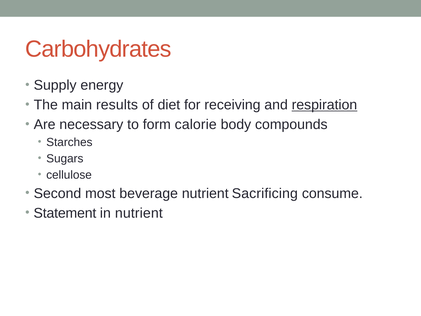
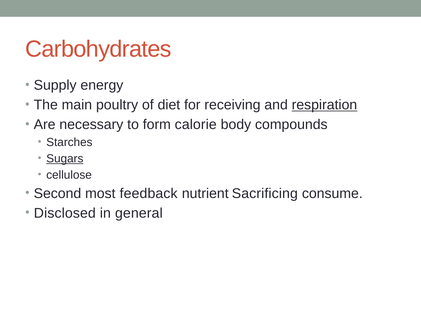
results: results -> poultry
Sugars underline: none -> present
beverage: beverage -> feedback
Statement: Statement -> Disclosed
in nutrient: nutrient -> general
